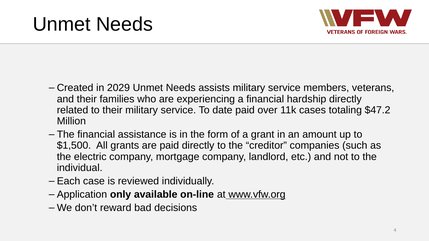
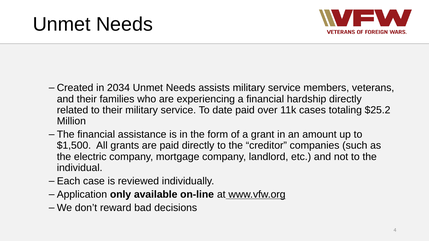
2029: 2029 -> 2034
$47.2: $47.2 -> $25.2
